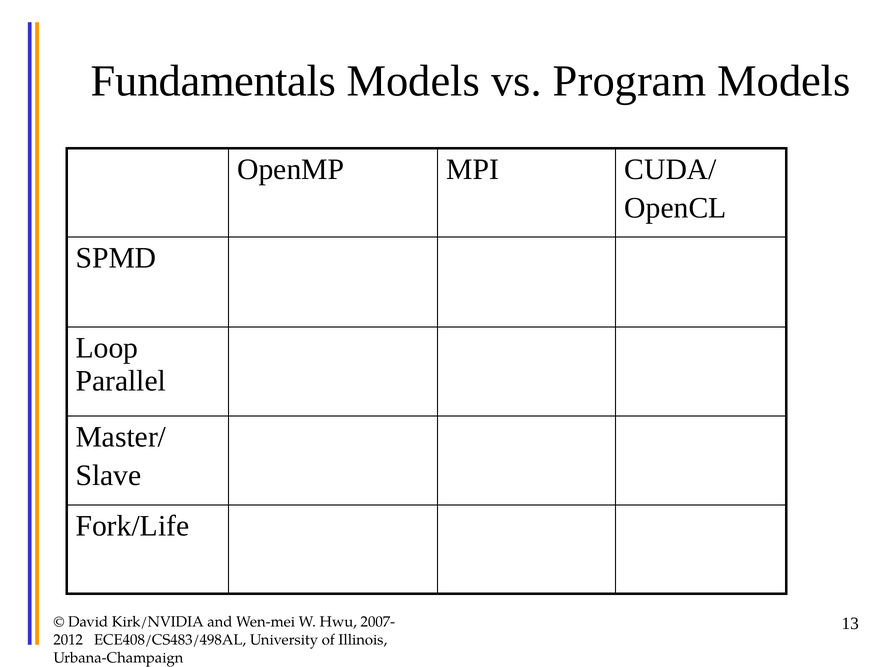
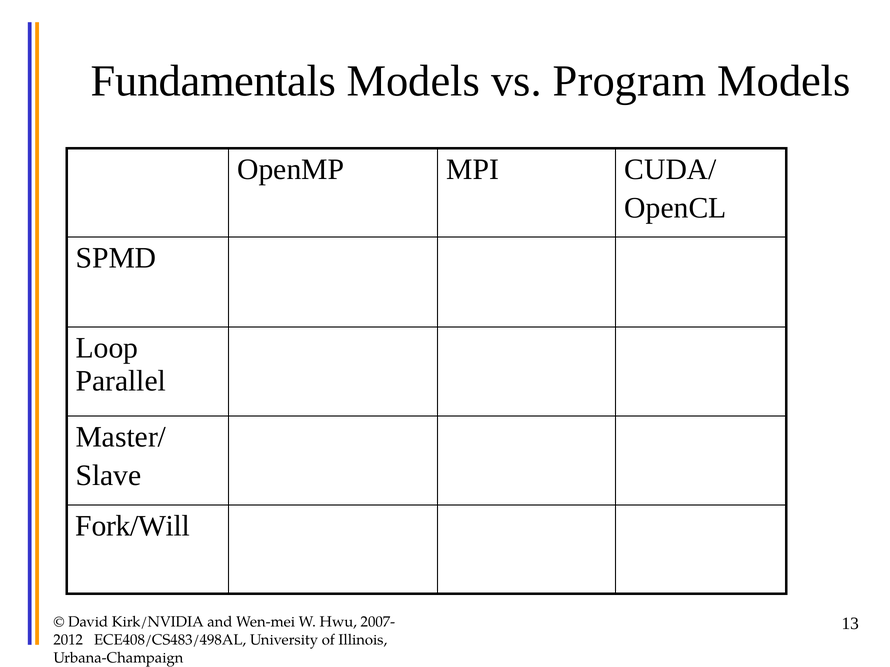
Fork/Life: Fork/Life -> Fork/Will
